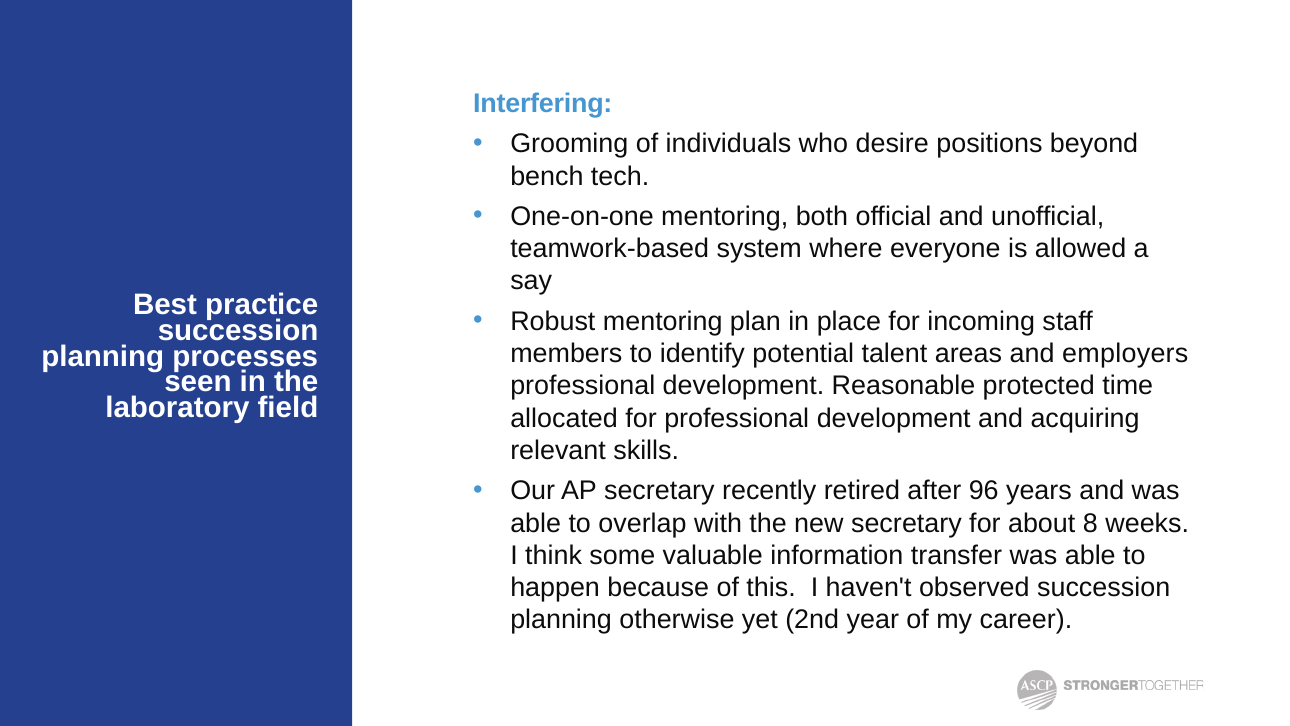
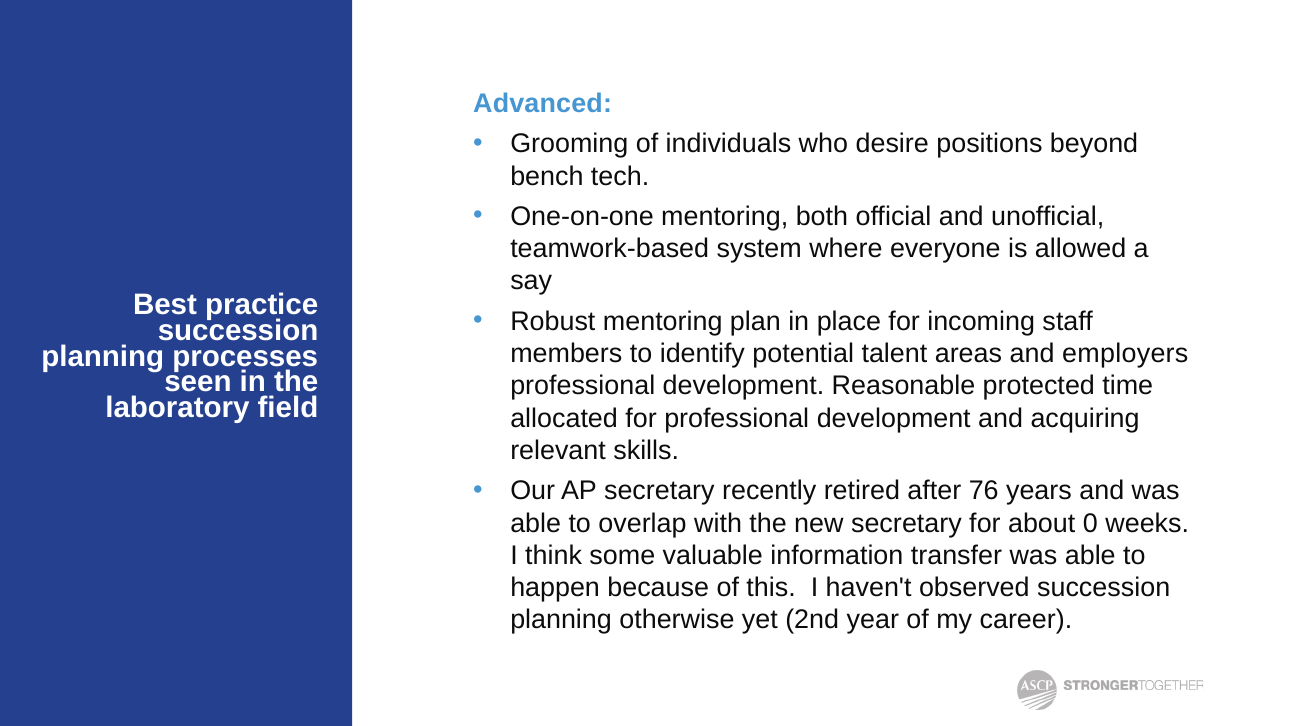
Interfering: Interfering -> Advanced
96: 96 -> 76
8: 8 -> 0
